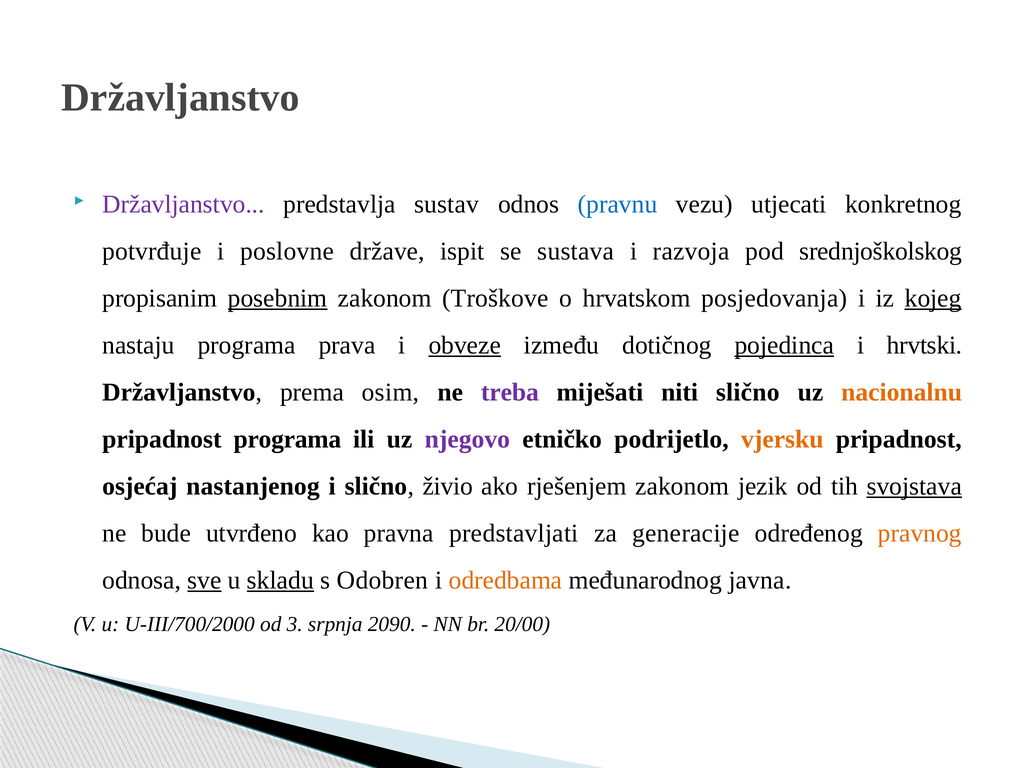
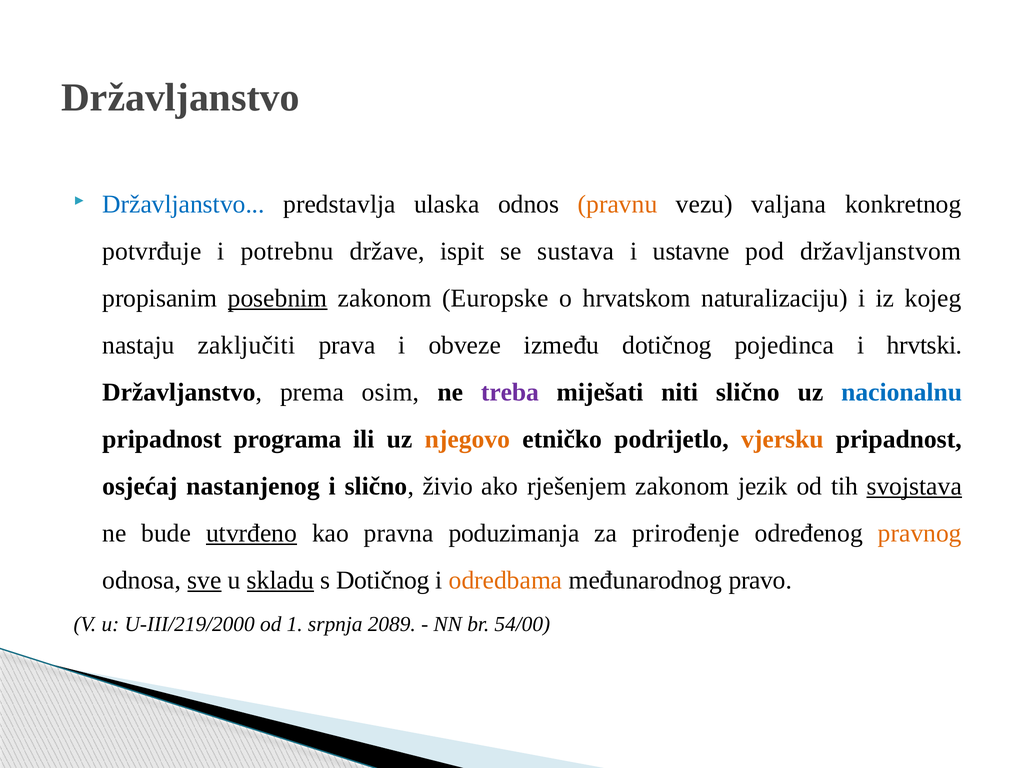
Državljanstvo at (184, 204) colour: purple -> blue
sustav: sustav -> ulaska
pravnu colour: blue -> orange
utjecati: utjecati -> valjana
poslovne: poslovne -> potrebnu
razvoja: razvoja -> ustavne
srednjoškolskog: srednjoškolskog -> državljanstvom
Troškove: Troškove -> Europske
posjedovanja: posjedovanja -> naturalizaciju
kojeg underline: present -> none
nastaju programa: programa -> zaključiti
obveze underline: present -> none
pojedinca underline: present -> none
nacionalnu colour: orange -> blue
njegovo colour: purple -> orange
utvrđeno underline: none -> present
predstavljati: predstavljati -> poduzimanja
generacije: generacije -> prirođenje
s Odobren: Odobren -> Dotičnog
javna: javna -> pravo
U-III/700/2000: U-III/700/2000 -> U-III/219/2000
3: 3 -> 1
2090: 2090 -> 2089
20/00: 20/00 -> 54/00
